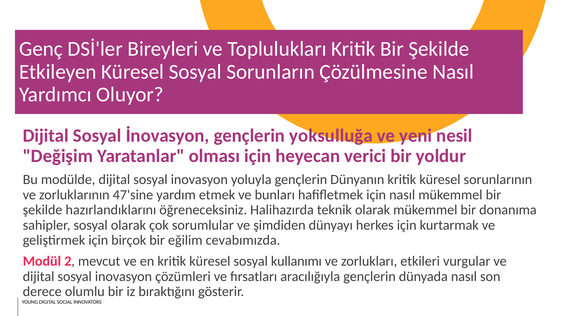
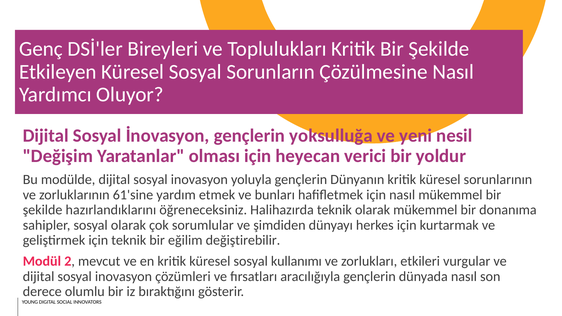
47'sine: 47'sine -> 61'sine
için birçok: birçok -> teknik
cevabımızda: cevabımızda -> değiştirebilir
